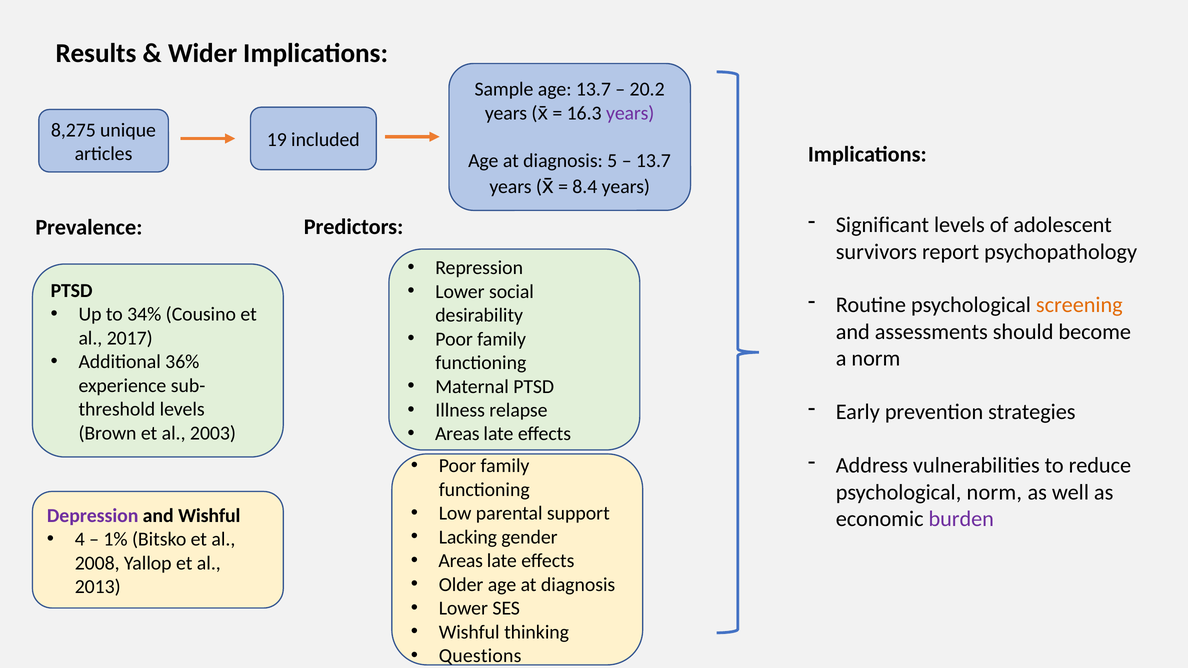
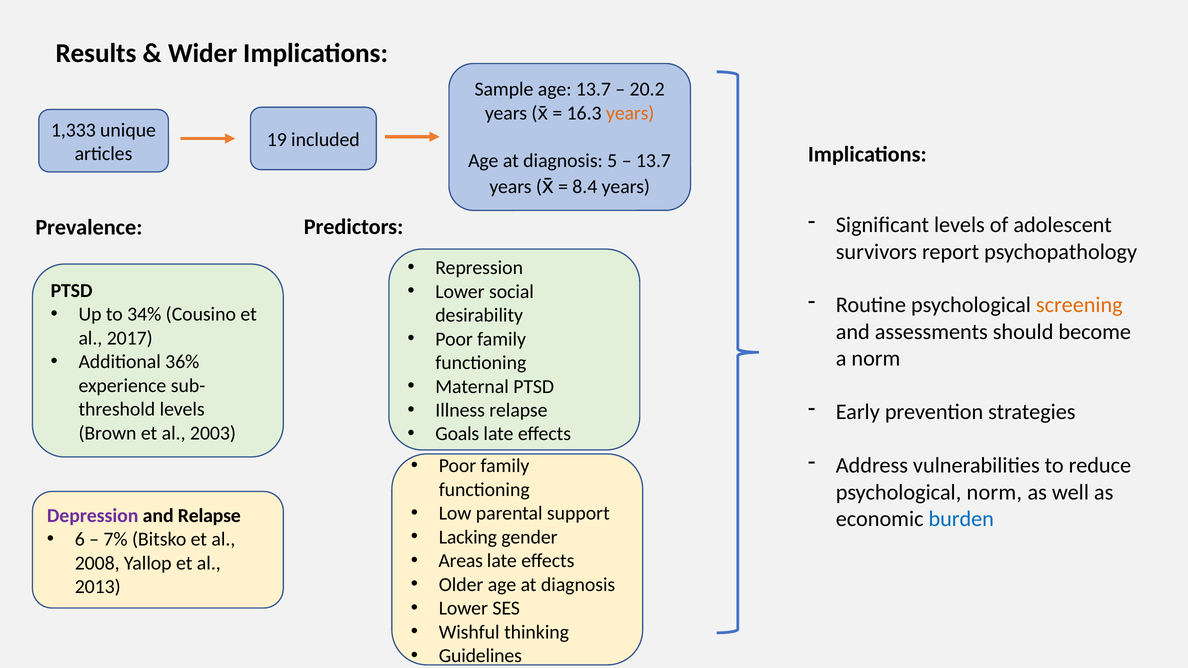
years at (630, 113) colour: purple -> orange
8,275: 8,275 -> 1,333
Areas at (457, 434): Areas -> Goals
and Wishful: Wishful -> Relapse
burden colour: purple -> blue
4: 4 -> 6
1%: 1% -> 7%
Questions: Questions -> Guidelines
